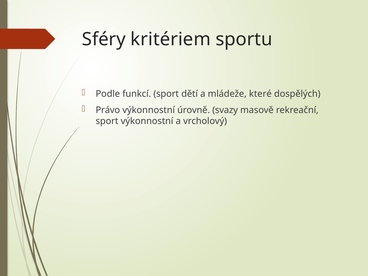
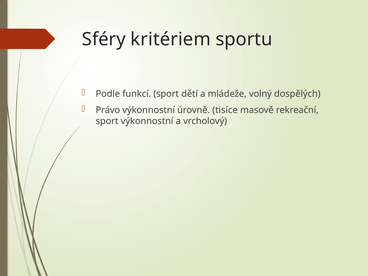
které: které -> volný
svazy: svazy -> tisíce
